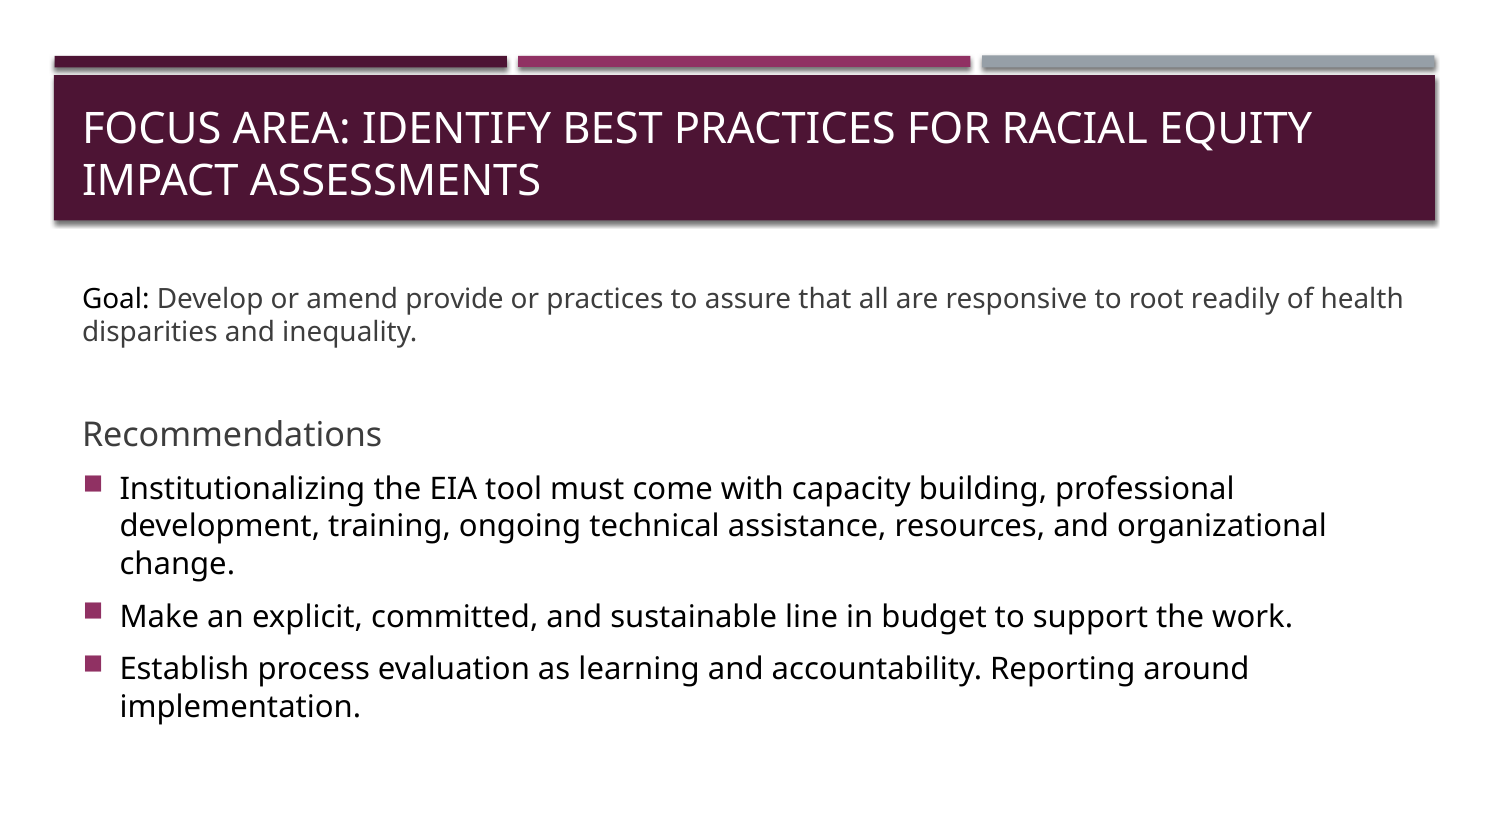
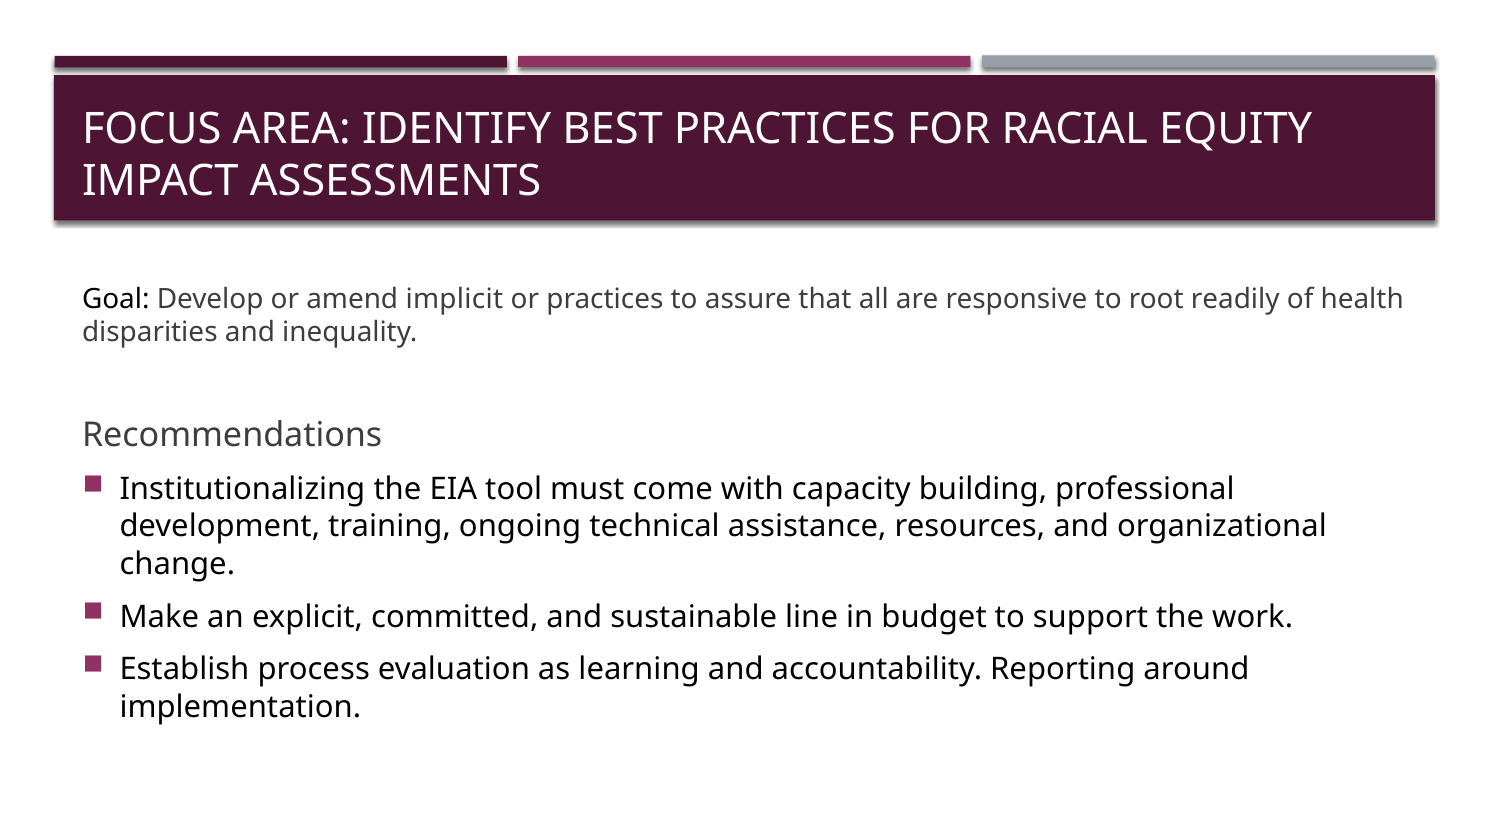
provide: provide -> implicit
